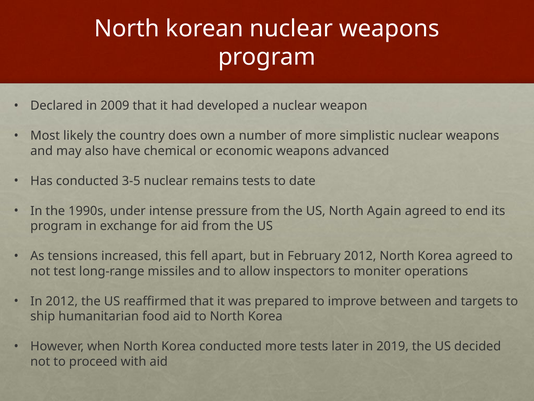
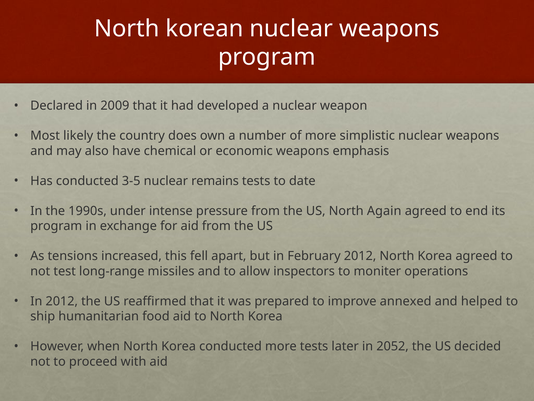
advanced: advanced -> emphasis
between: between -> annexed
targets: targets -> helped
2019: 2019 -> 2052
